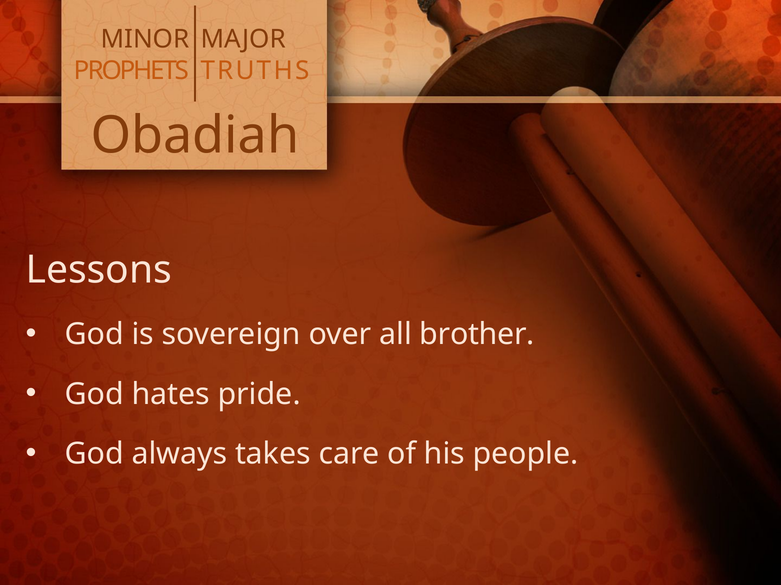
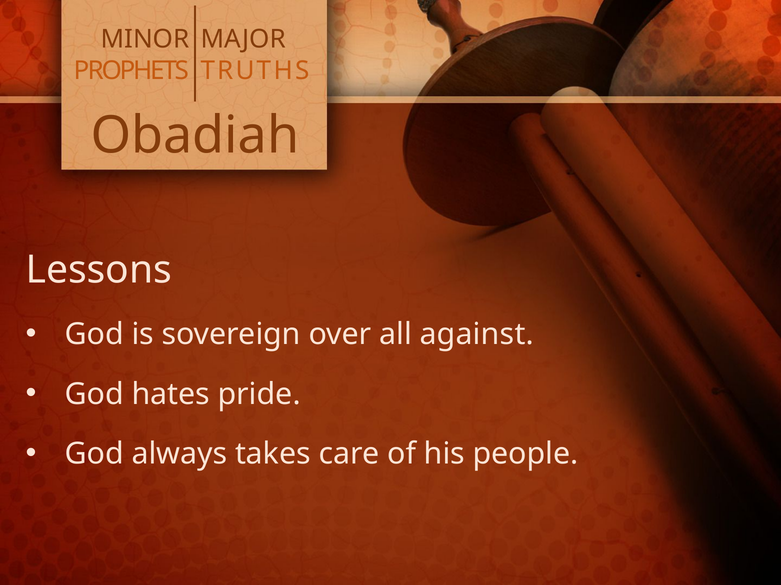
brother: brother -> against
